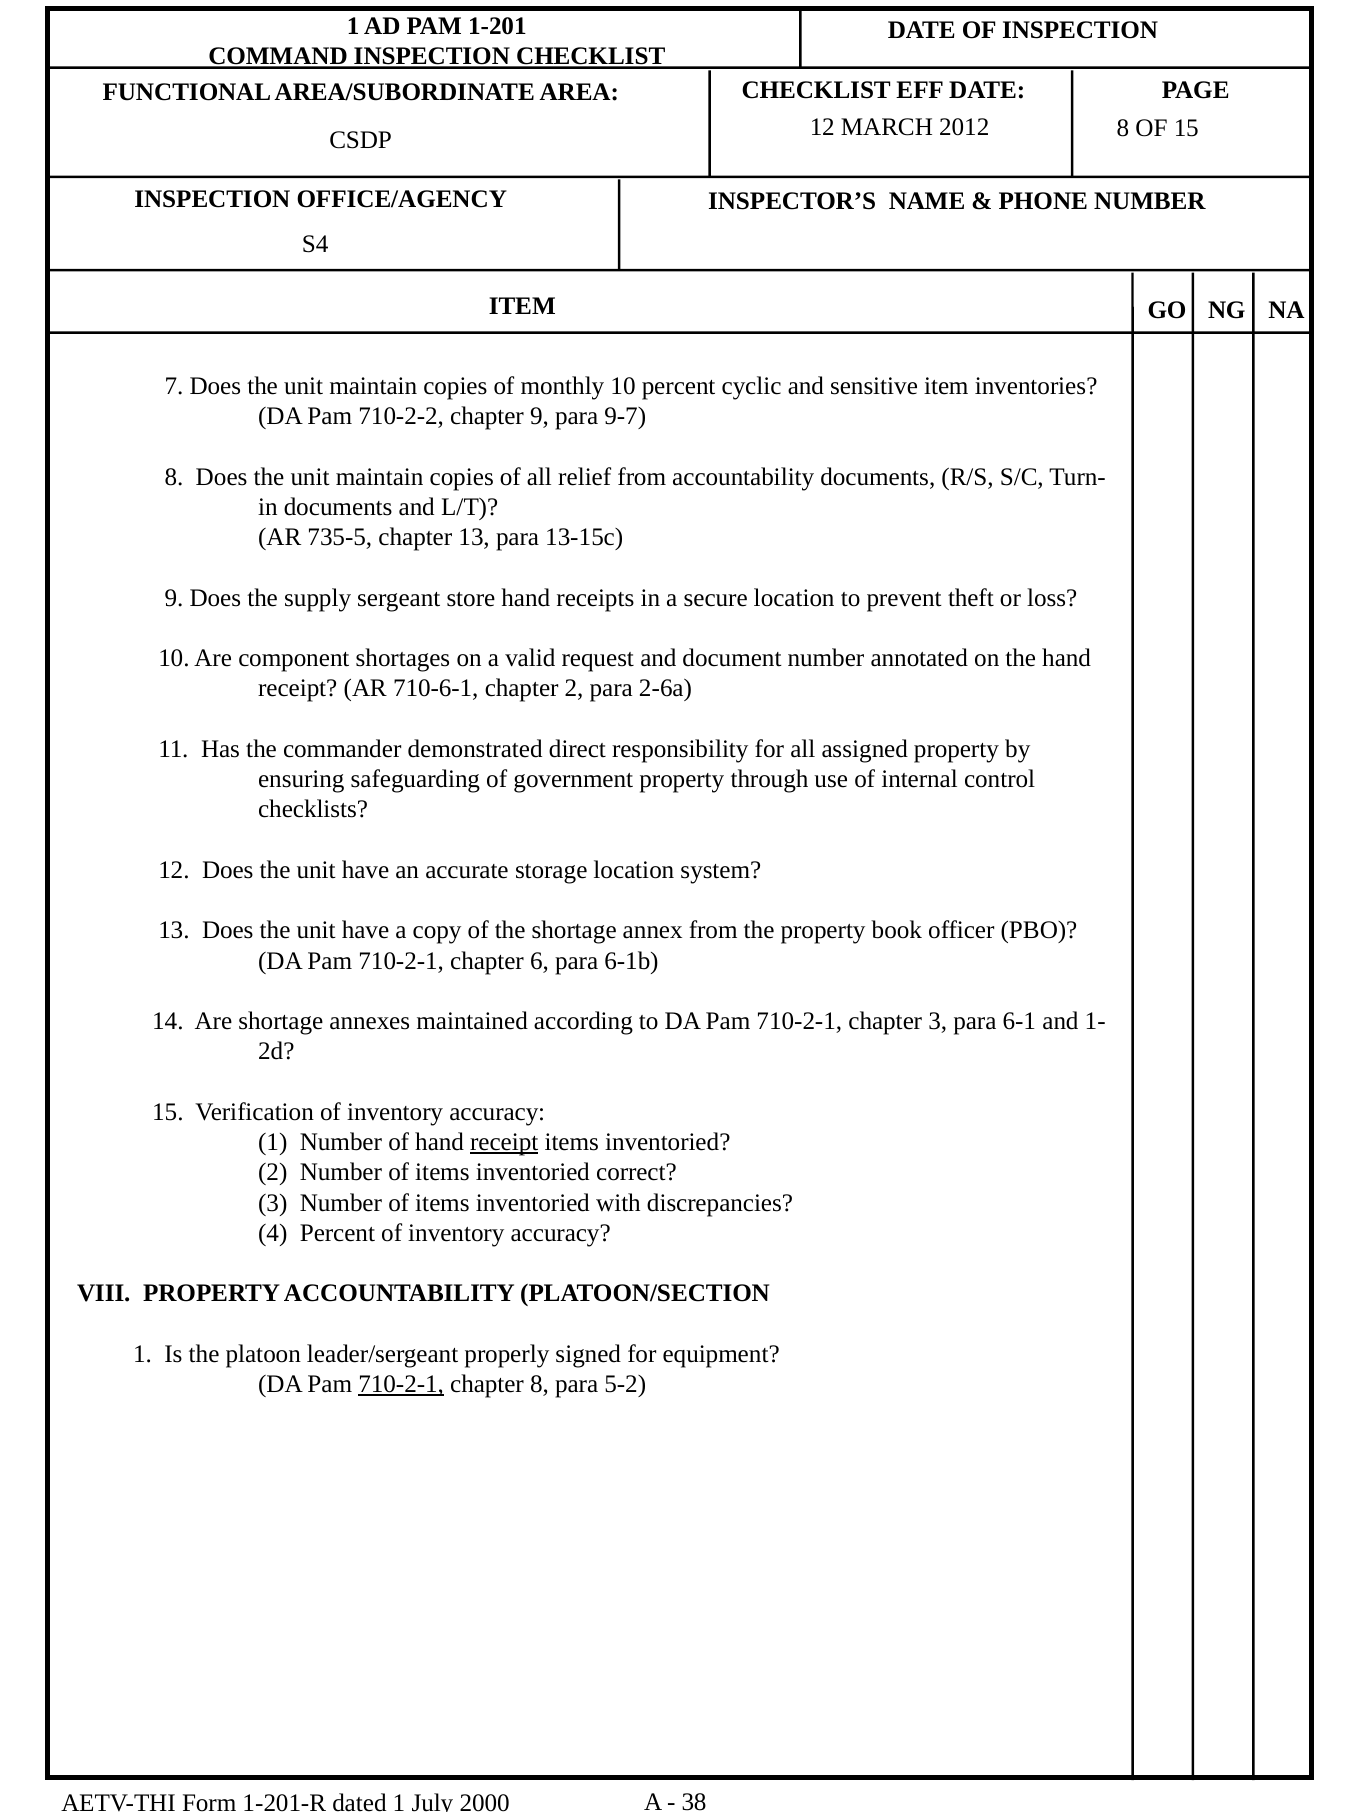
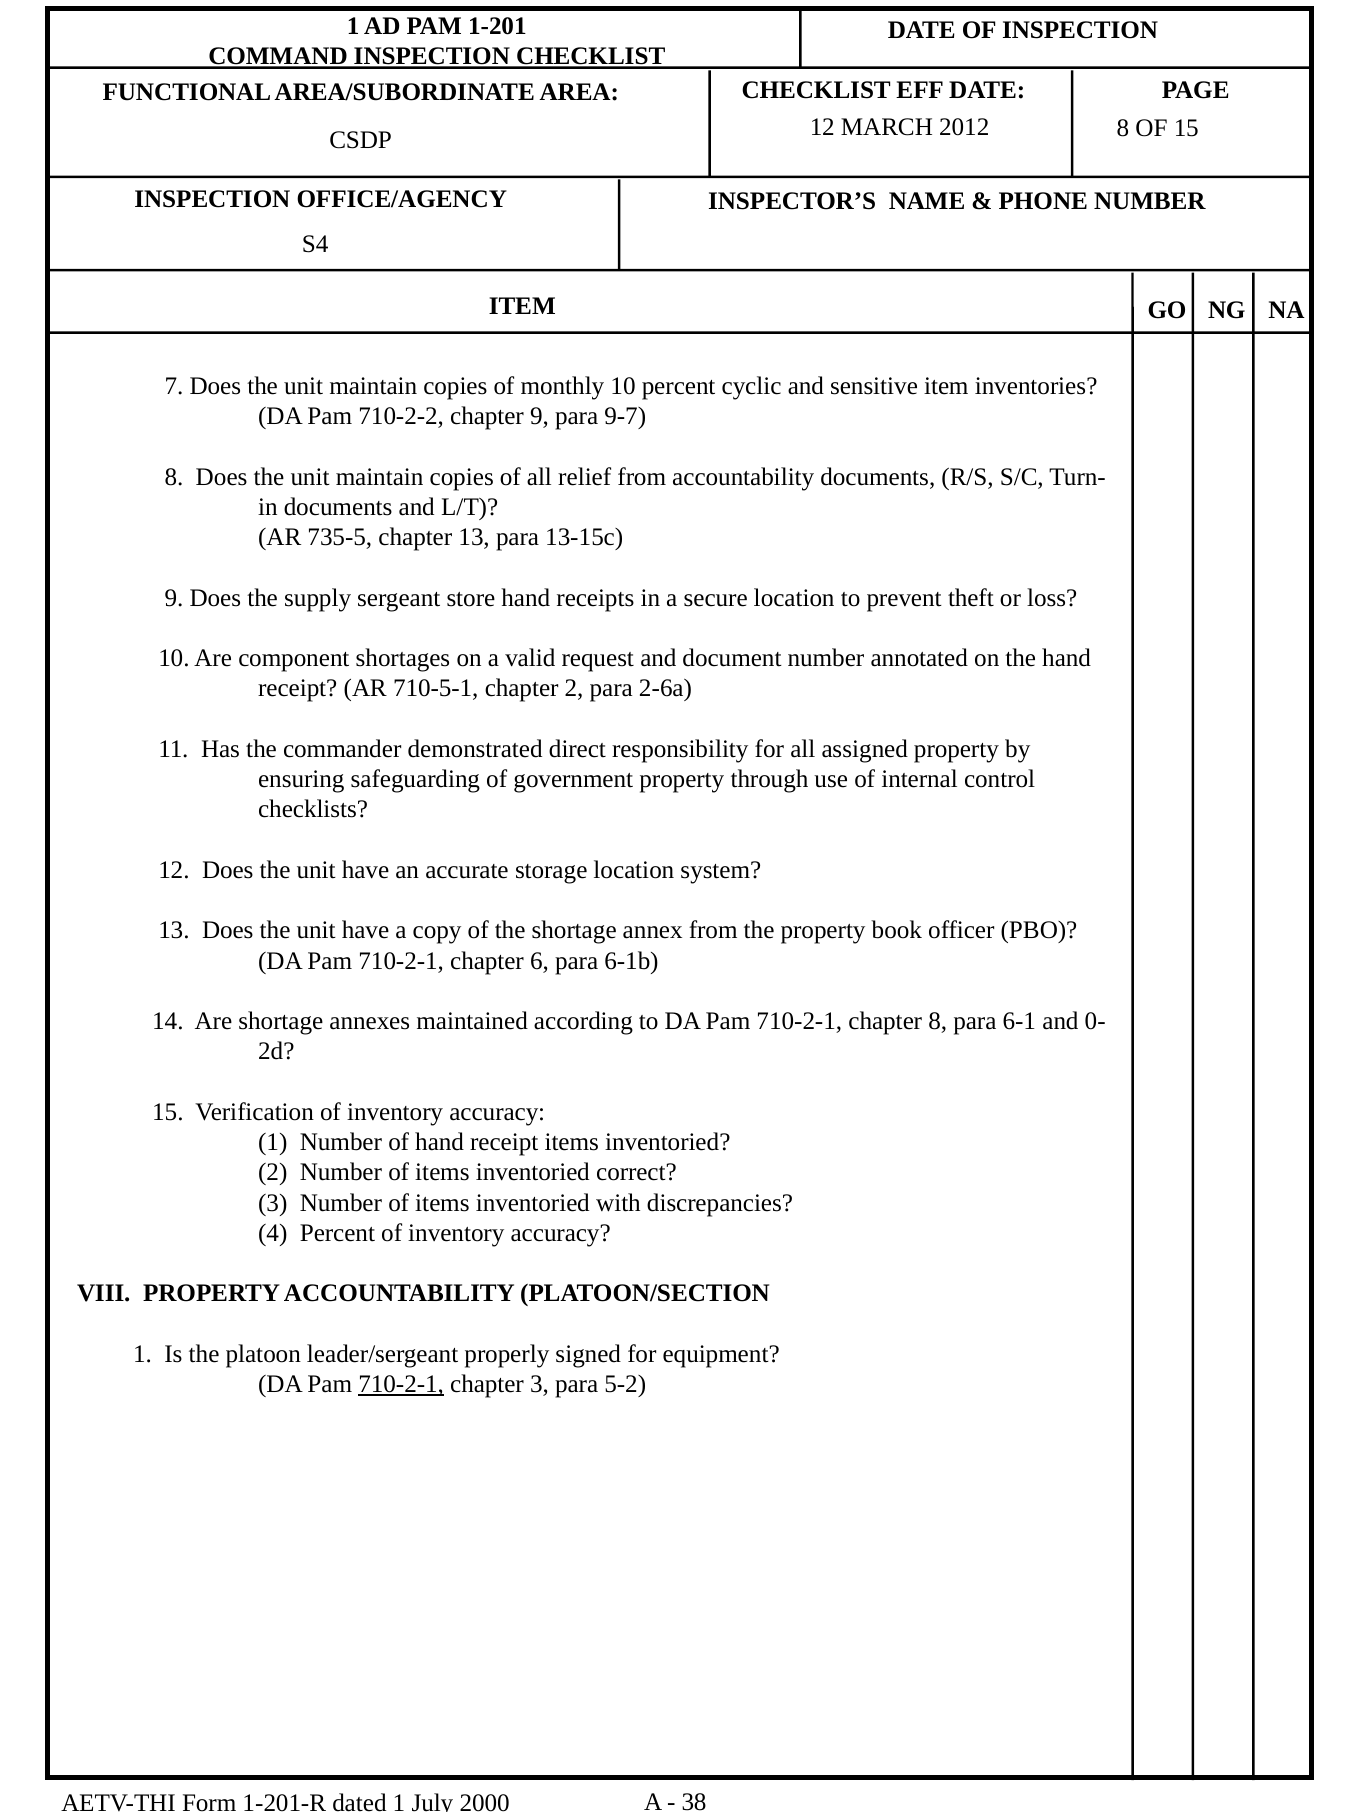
710-6-1: 710-6-1 -> 710-5-1
chapter 3: 3 -> 8
1-: 1- -> 0-
receipt at (504, 1142) underline: present -> none
chapter 8: 8 -> 3
